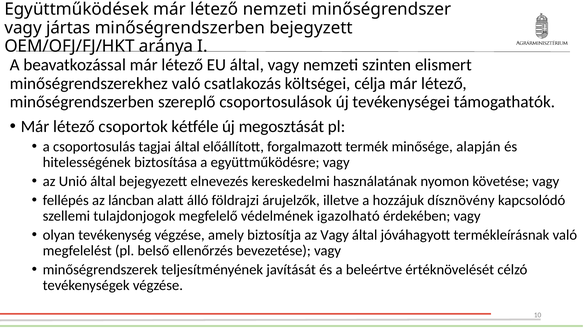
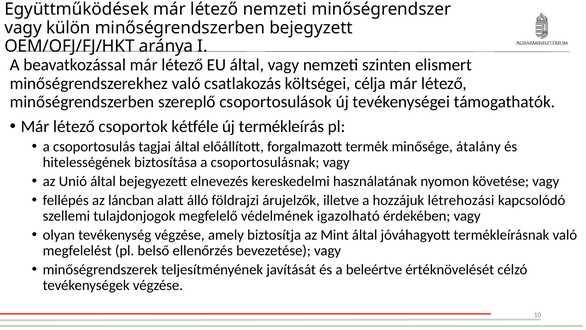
jártas: jártas -> külön
megosztását: megosztását -> termékleírás
alapján: alapján -> átalány
együttműködésre: együttműködésre -> csoportosulásnak
dísznövény: dísznövény -> létrehozási
az Vagy: Vagy -> Mint
